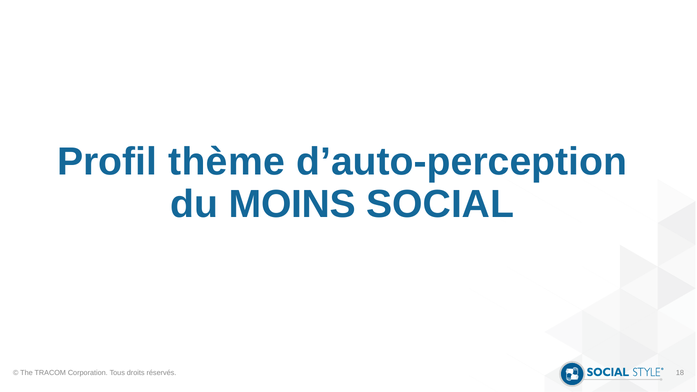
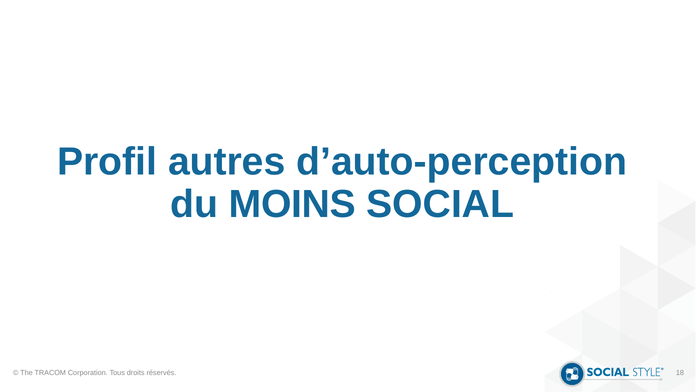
thème: thème -> autres
